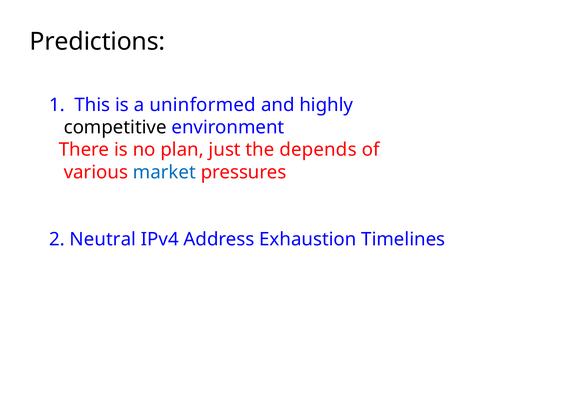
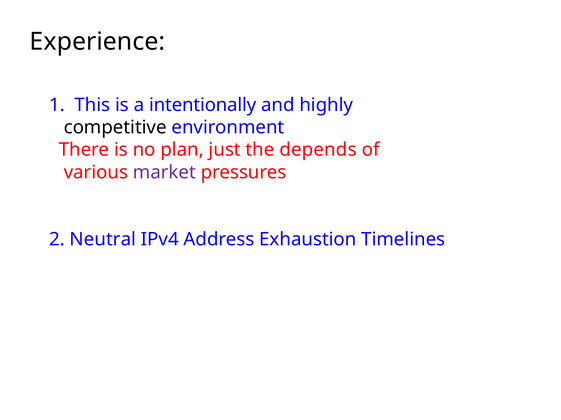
Predictions: Predictions -> Experience
uninformed: uninformed -> intentionally
market colour: blue -> purple
